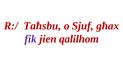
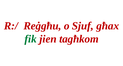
Taħsbu: Taħsbu -> Reġgħu
fik colour: purple -> green
qalilhom: qalilhom -> tagħkom
